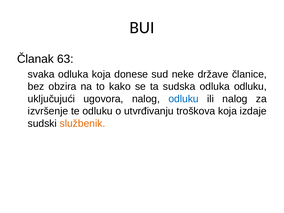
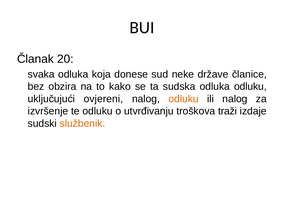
63: 63 -> 20
ugovora: ugovora -> ovjereni
odluku at (184, 99) colour: blue -> orange
troškova koja: koja -> traži
